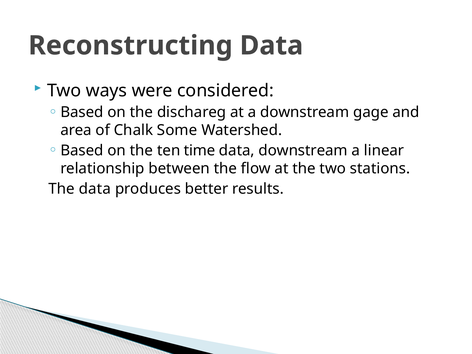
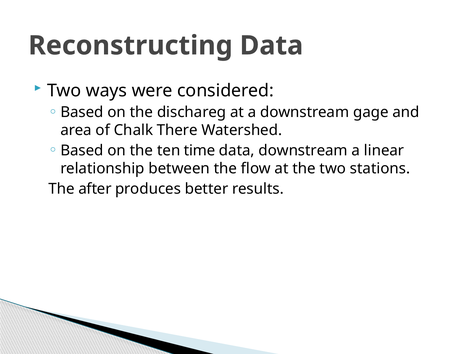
Some: Some -> There
The data: data -> after
